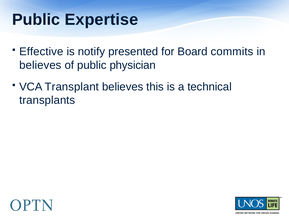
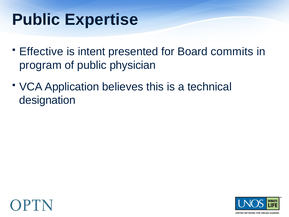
notify: notify -> intent
believes at (40, 65): believes -> program
Transplant: Transplant -> Application
transplants: transplants -> designation
